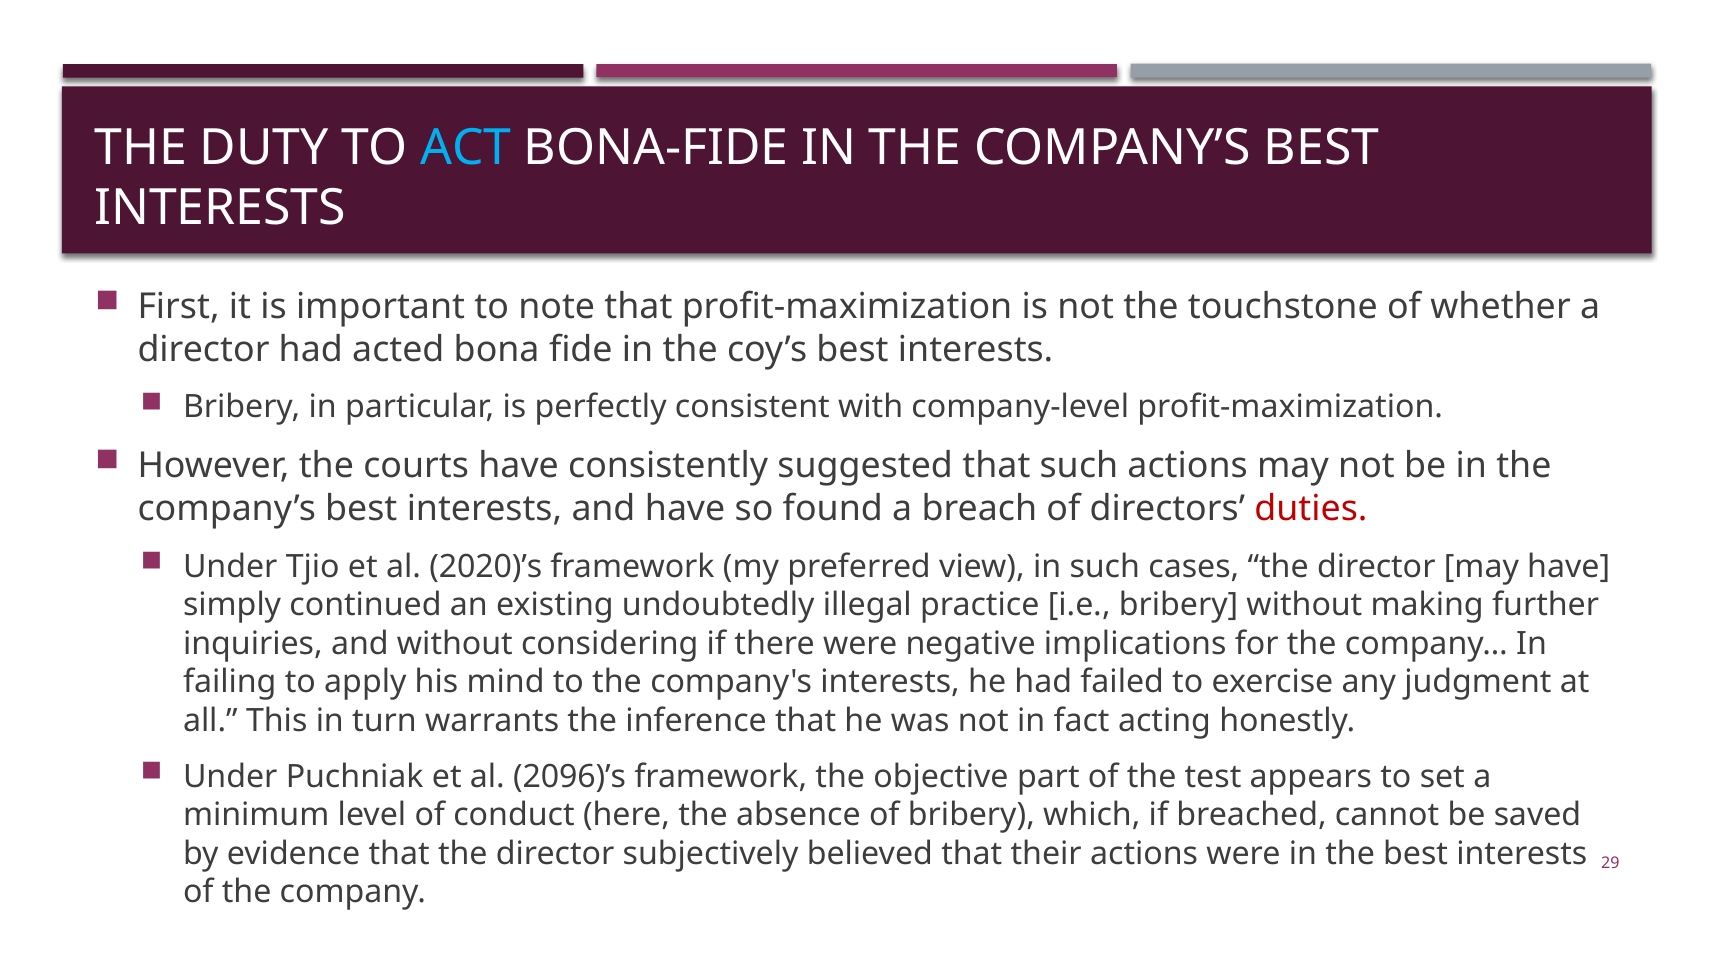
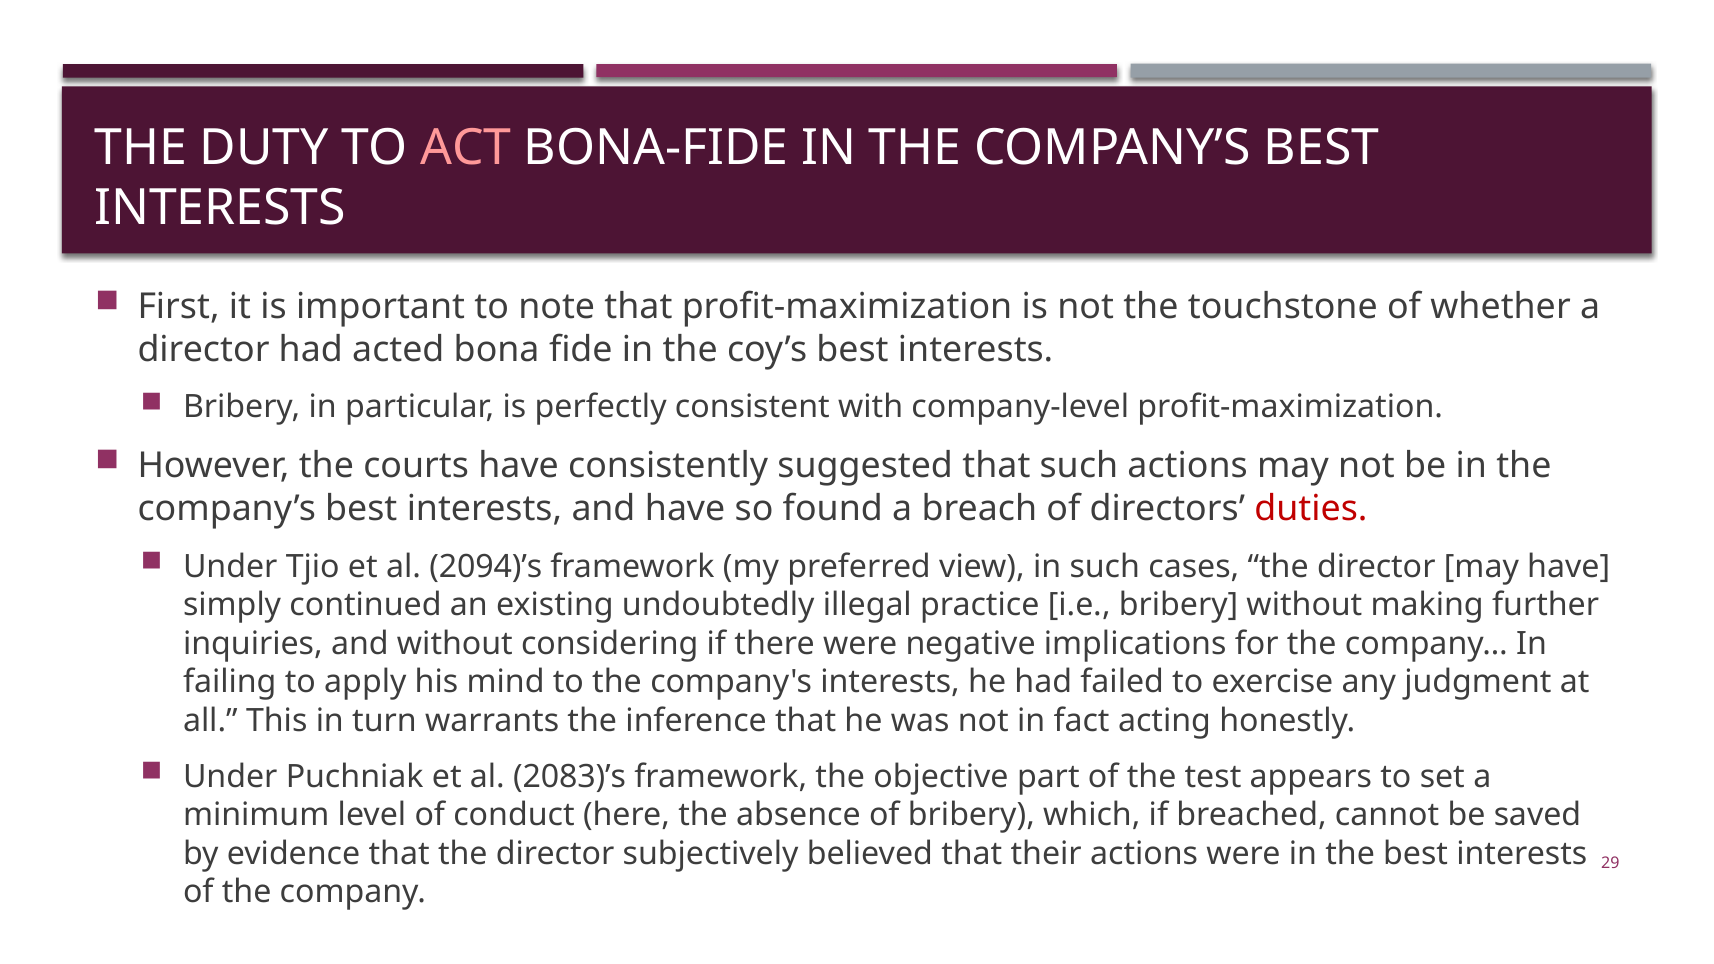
ACT colour: light blue -> pink
2020)’s: 2020)’s -> 2094)’s
2096)’s: 2096)’s -> 2083)’s
